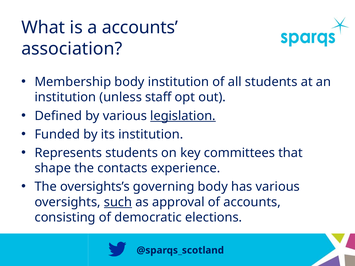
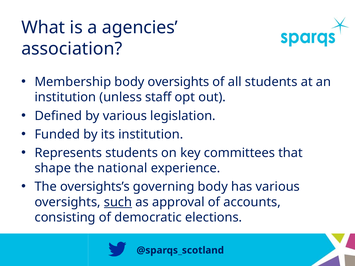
a accounts: accounts -> agencies
body institution: institution -> oversights
legislation underline: present -> none
contacts: contacts -> national
